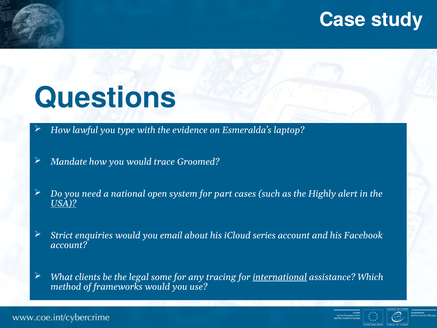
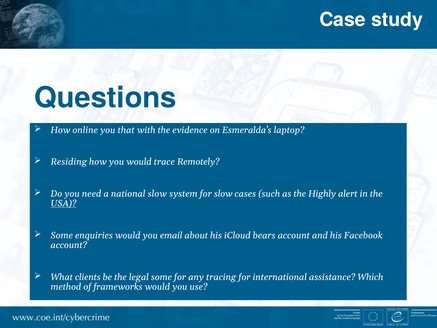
lawful: lawful -> online
type: type -> that
Mandate: Mandate -> Residing
Groomed: Groomed -> Remotely
national open: open -> slow
for part: part -> slow
Strict at (62, 235): Strict -> Some
series: series -> bears
international underline: present -> none
